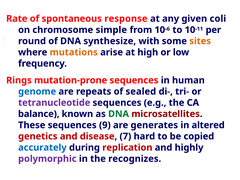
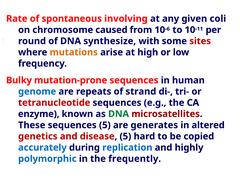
response: response -> involving
simple: simple -> caused
sites colour: orange -> red
Rings: Rings -> Bulky
sealed: sealed -> strand
tetranucleotide colour: purple -> red
balance: balance -> enzyme
sequences 9: 9 -> 5
disease 7: 7 -> 5
replication colour: red -> blue
polymorphic colour: purple -> blue
recognizes: recognizes -> frequently
